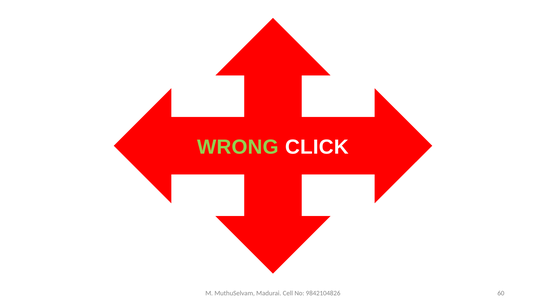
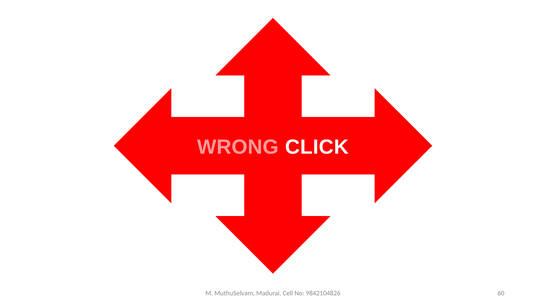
WRONG colour: light green -> pink
